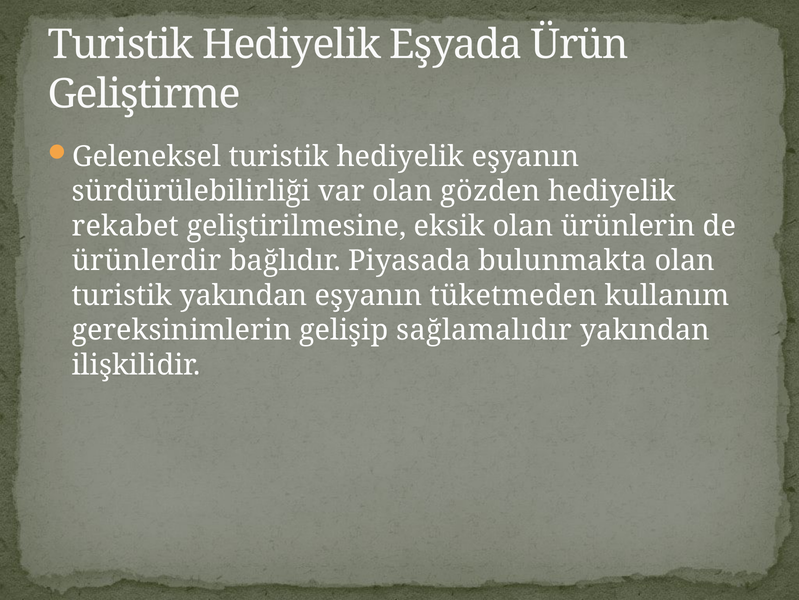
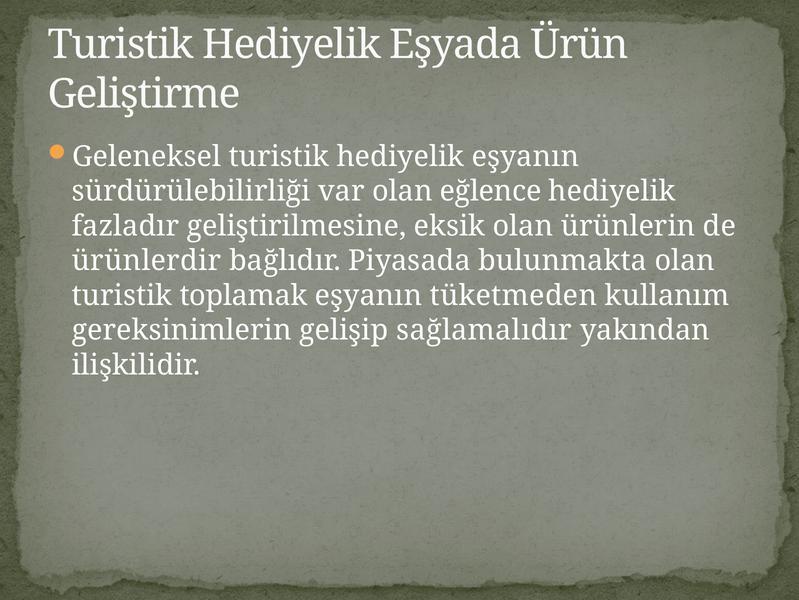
gözden: gözden -> eğlence
rekabet: rekabet -> fazladır
turistik yakından: yakından -> toplamak
